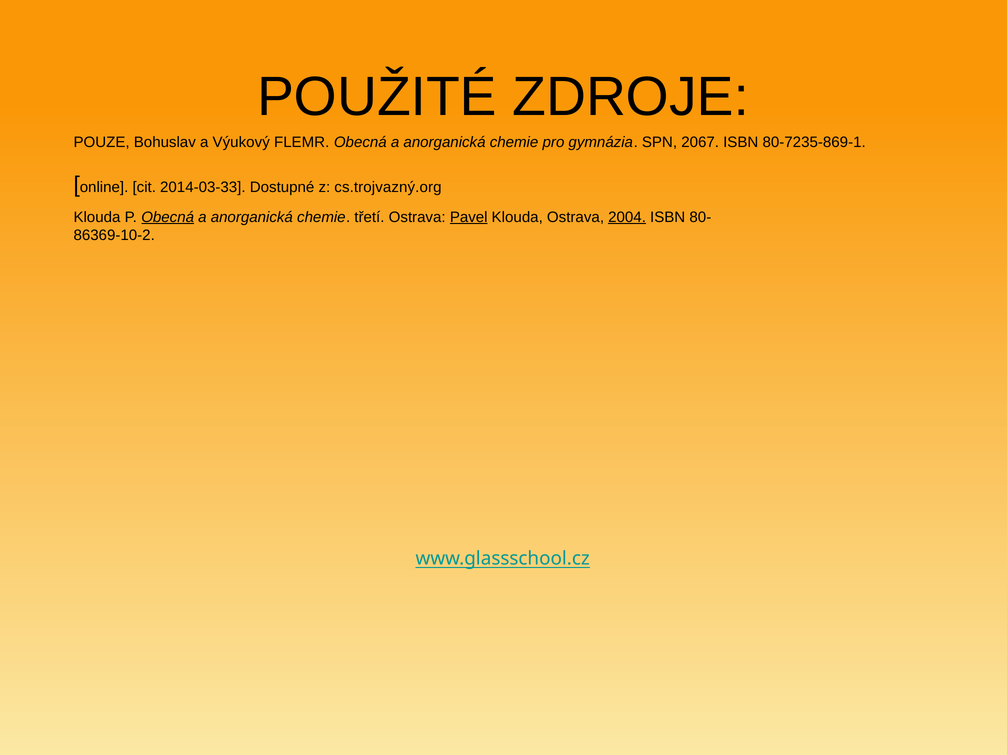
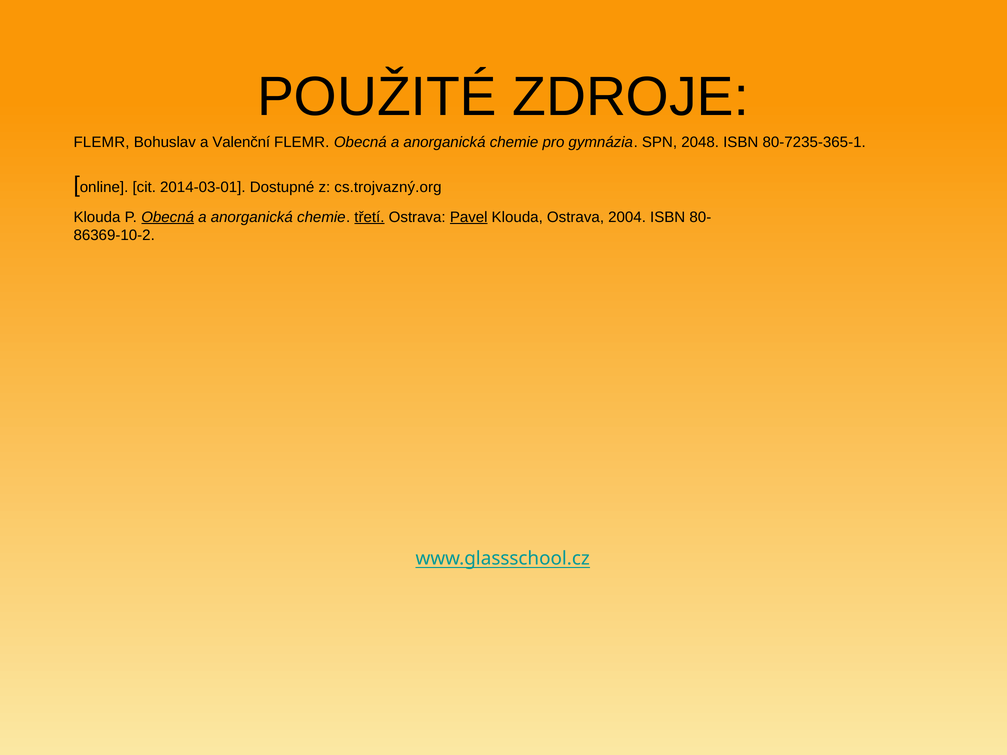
POUZE at (102, 142): POUZE -> FLEMR
Výukový: Výukový -> Valenční
2067: 2067 -> 2048
80-7235-869-1: 80-7235-869-1 -> 80-7235-365-1
2014-03-33: 2014-03-33 -> 2014-03-01
třetí underline: none -> present
2004 underline: present -> none
